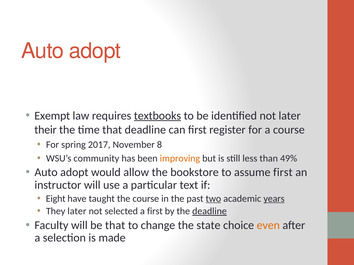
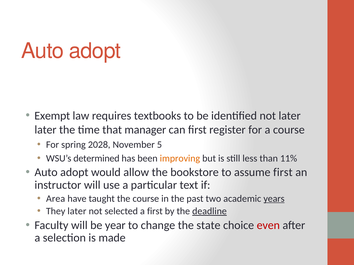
textbooks underline: present -> none
their at (46, 130): their -> later
that deadline: deadline -> manager
2017: 2017 -> 2028
8: 8 -> 5
community: community -> determined
49%: 49% -> 11%
Eight: Eight -> Area
two underline: present -> none
be that: that -> year
even colour: orange -> red
